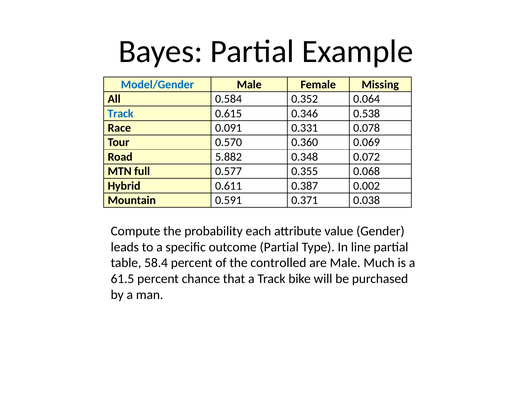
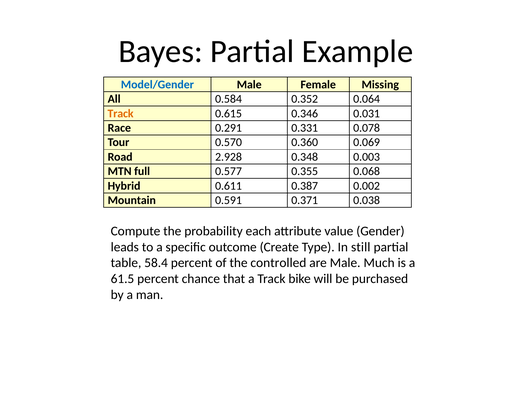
Track at (121, 113) colour: blue -> orange
0.538: 0.538 -> 0.031
0.091: 0.091 -> 0.291
5.882: 5.882 -> 2.928
0.072: 0.072 -> 0.003
outcome Partial: Partial -> Create
line: line -> still
